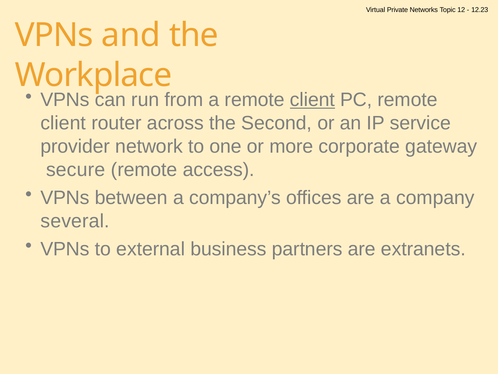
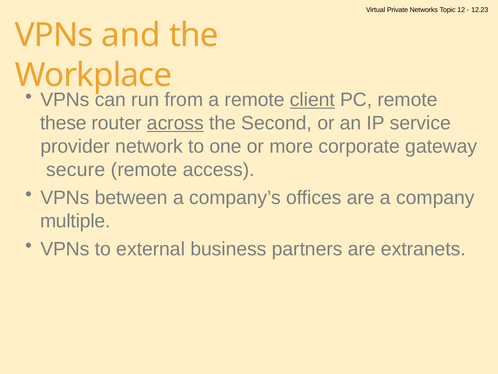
client at (63, 123): client -> these
across underline: none -> present
several: several -> multiple
